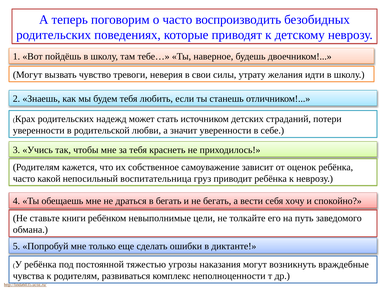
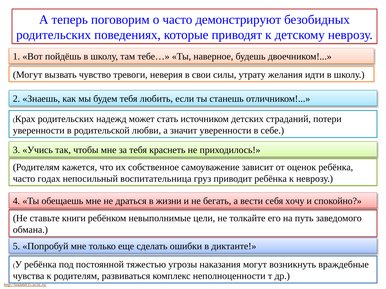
воспроизводить: воспроизводить -> демонстрируют
какой: какой -> годах
в бегать: бегать -> жизни
